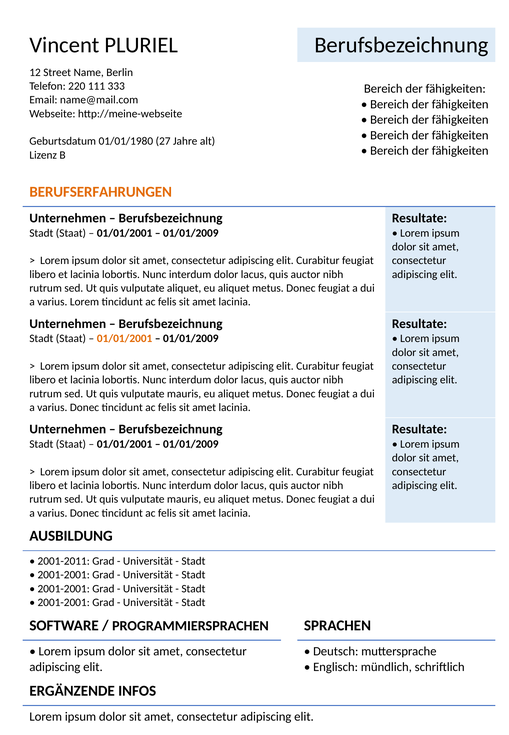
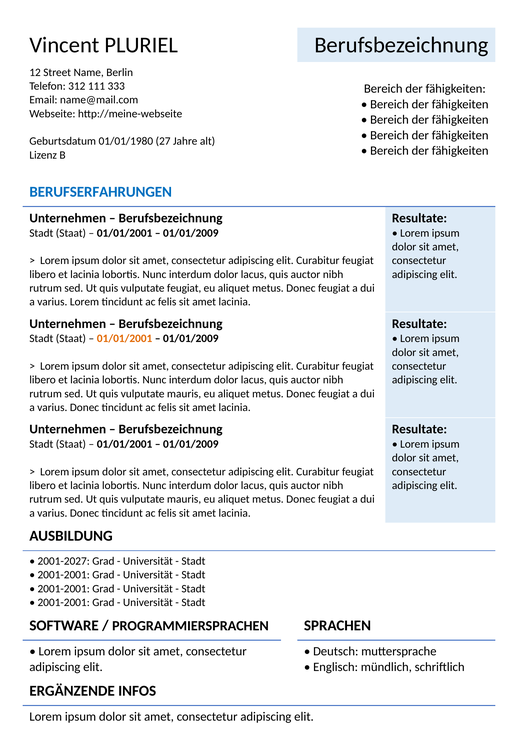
220: 220 -> 312
BERUFSERFAHRUNGEN colour: orange -> blue
vulputate aliquet: aliquet -> feugiat
2001-2011: 2001-2011 -> 2001-2027
